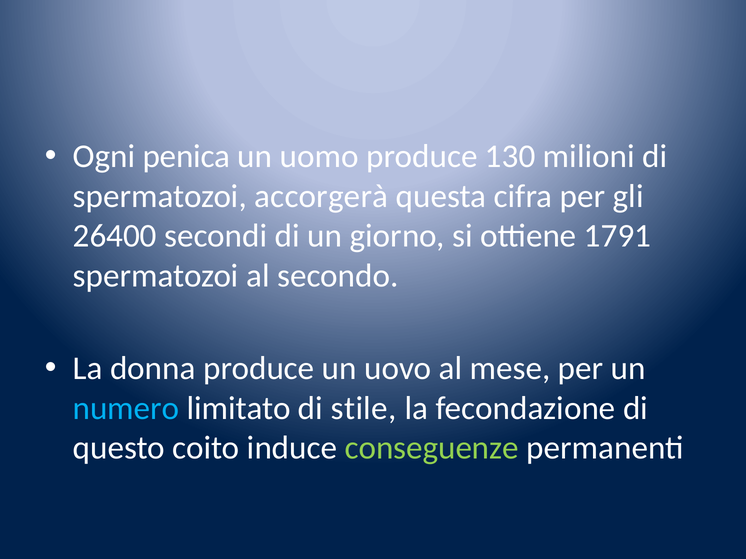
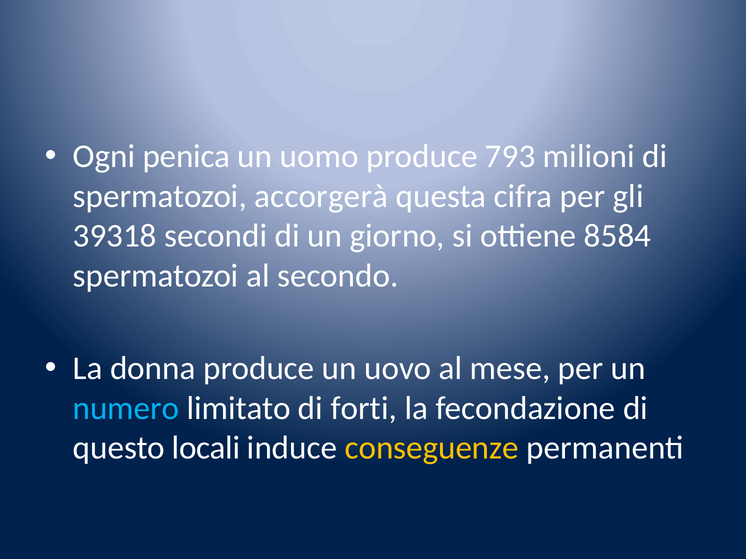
130: 130 -> 793
26400: 26400 -> 39318
1791: 1791 -> 8584
stile: stile -> forti
coito: coito -> locali
conseguenze colour: light green -> yellow
